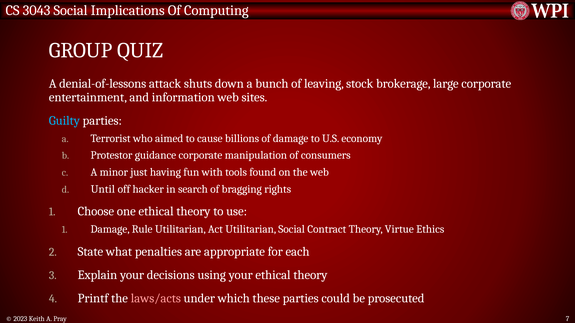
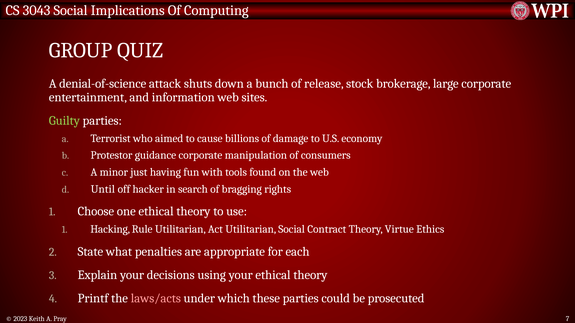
denial-of-lessons: denial-of-lessons -> denial-of-science
leaving: leaving -> release
Guilty colour: light blue -> light green
Damage at (110, 230): Damage -> Hacking
